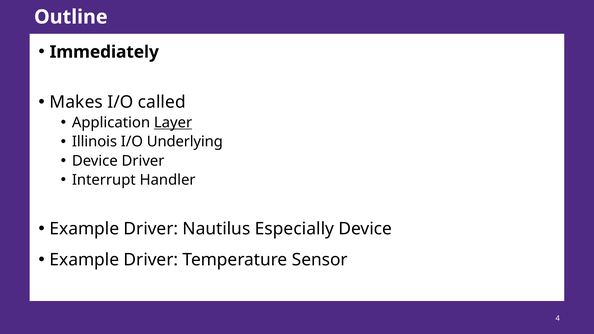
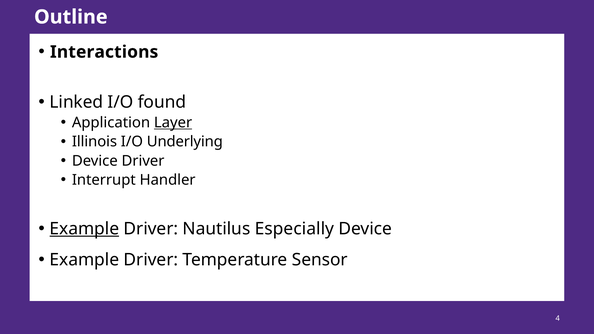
Immediately: Immediately -> Interactions
Makes: Makes -> Linked
called: called -> found
Example at (84, 229) underline: none -> present
